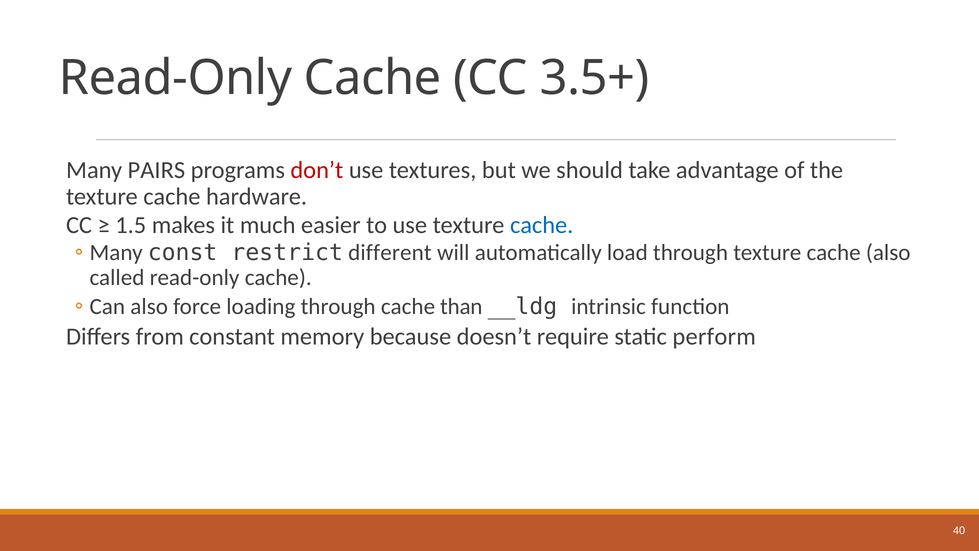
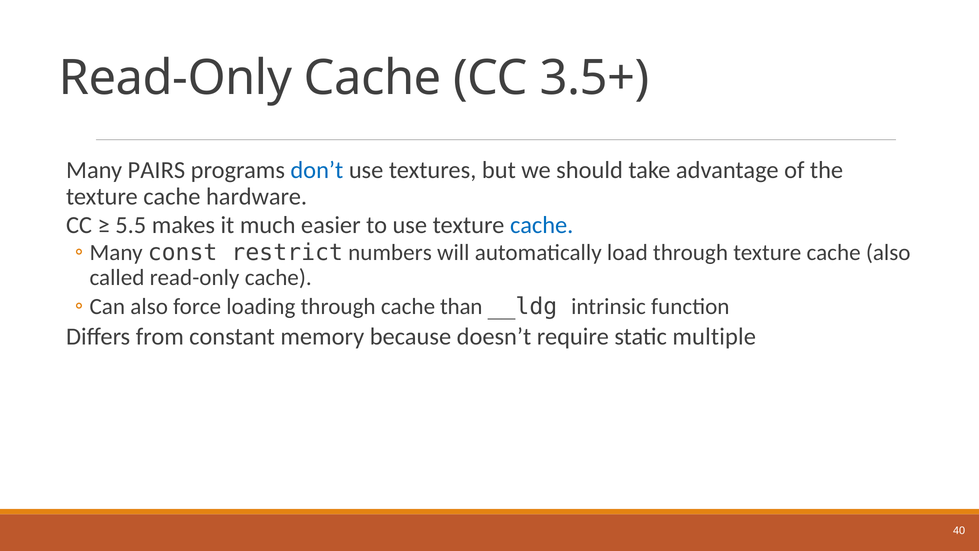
don’t colour: red -> blue
1.5: 1.5 -> 5.5
different: different -> numbers
perform: perform -> multiple
